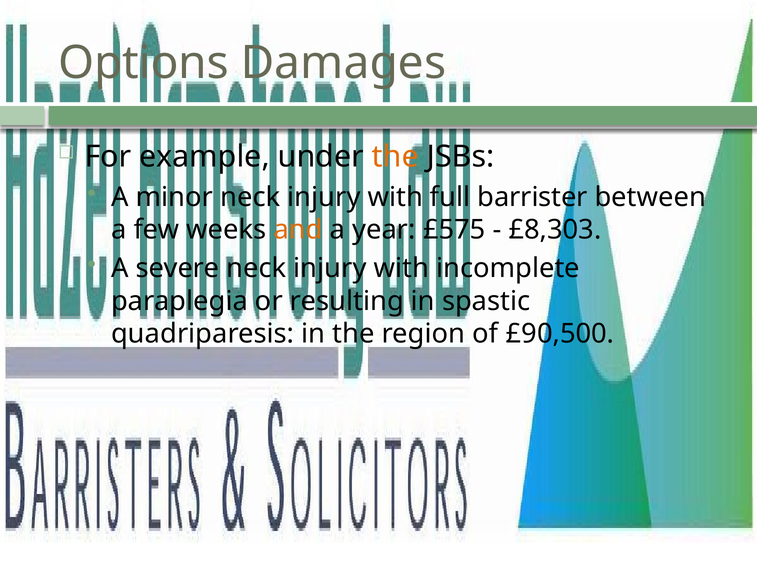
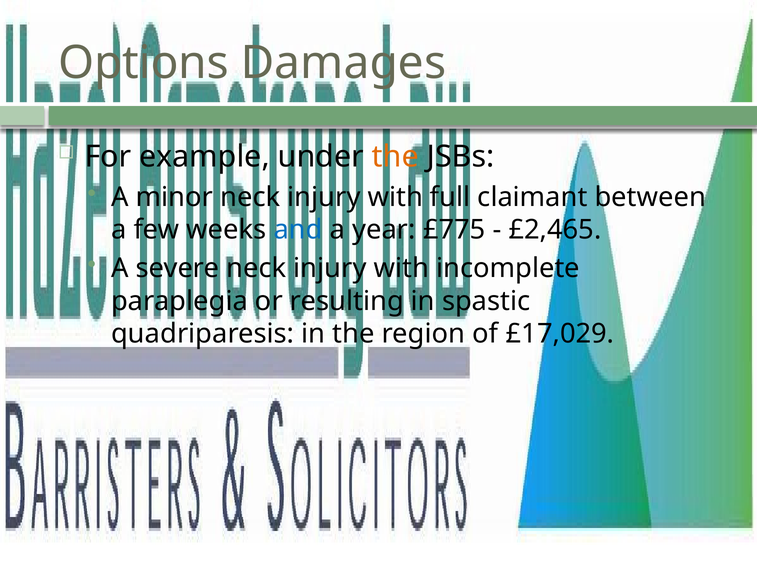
barrister: barrister -> claimant
and colour: orange -> blue
£575: £575 -> £775
£8,303: £8,303 -> £2,465
£90,500: £90,500 -> £17,029
